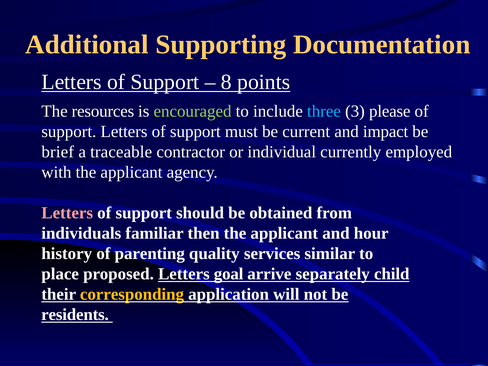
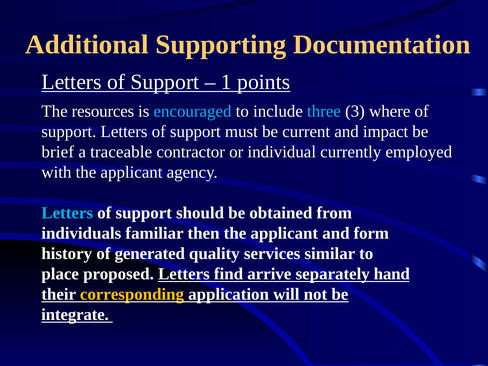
8: 8 -> 1
encouraged colour: light green -> light blue
please: please -> where
Letters at (67, 213) colour: pink -> light blue
hour: hour -> form
parenting: parenting -> generated
goal: goal -> find
child: child -> hand
residents: residents -> integrate
